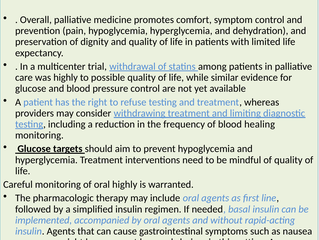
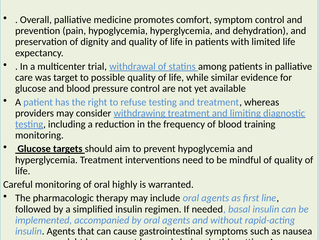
was highly: highly -> target
healing: healing -> training
